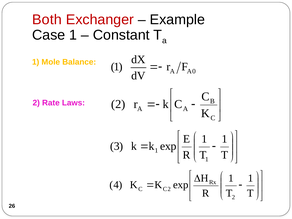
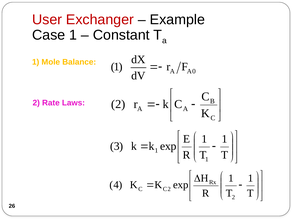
Both: Both -> User
